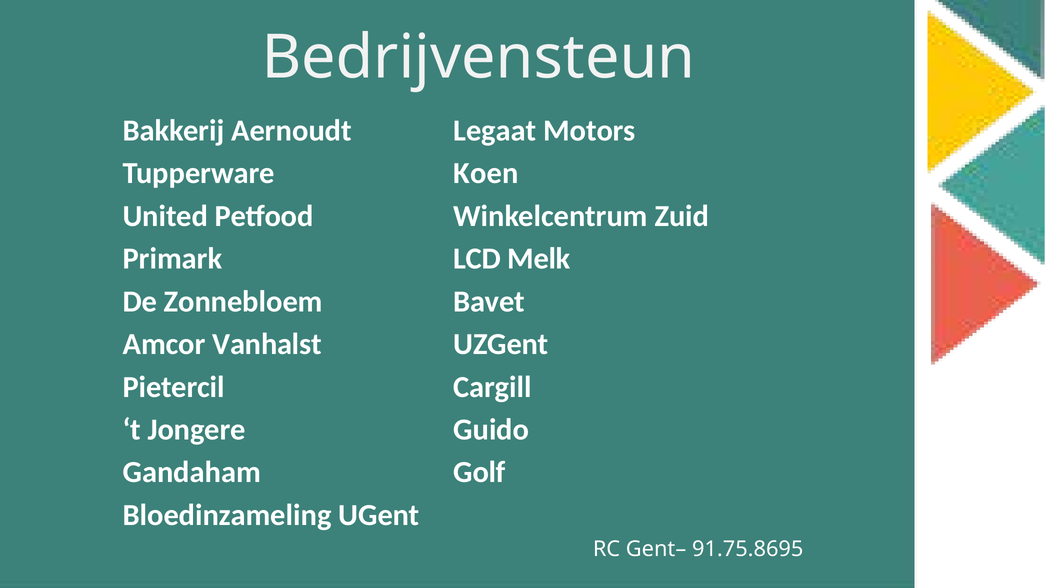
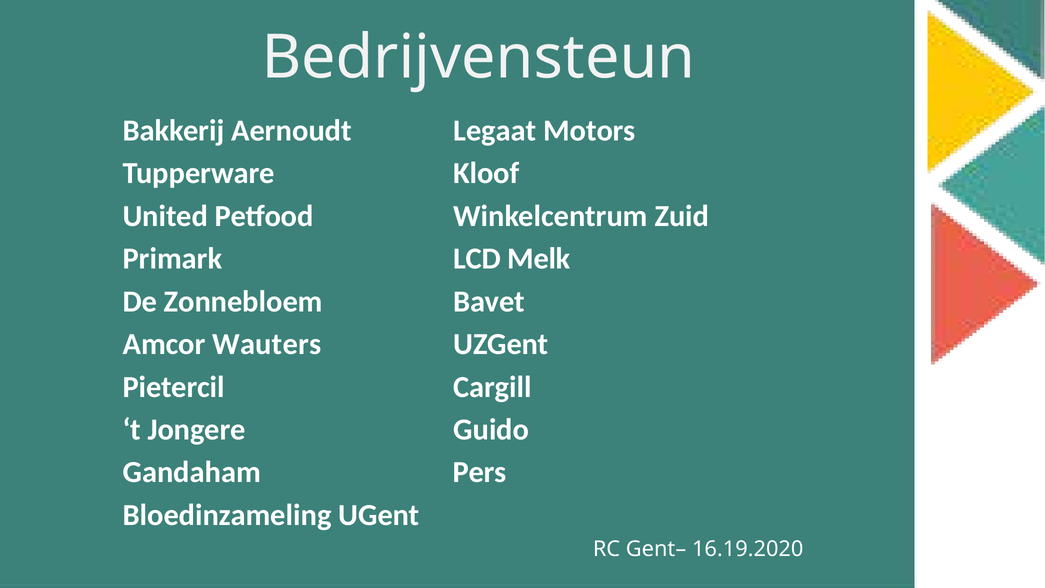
Koen: Koen -> Kloof
Vanhalst: Vanhalst -> Wauters
Golf: Golf -> Pers
91.75.8695: 91.75.8695 -> 16.19.2020
